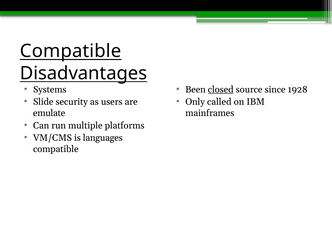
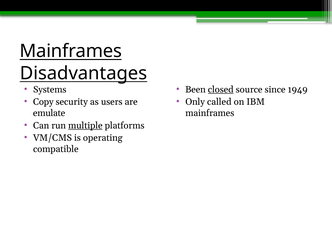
Compatible at (71, 51): Compatible -> Mainframes
1928: 1928 -> 1949
Slide: Slide -> Copy
multiple underline: none -> present
languages: languages -> operating
